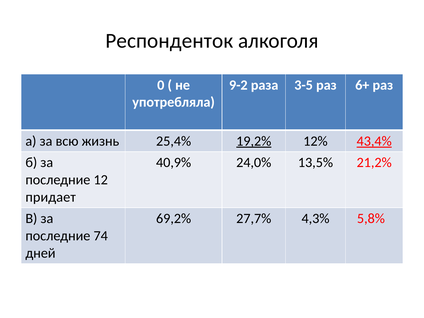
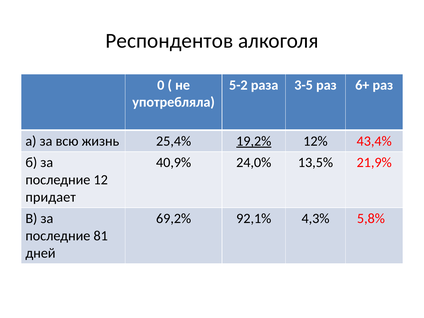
Респонденток: Респонденток -> Респондентов
9-2: 9-2 -> 5-2
43,4% underline: present -> none
21,2%: 21,2% -> 21,9%
27,7%: 27,7% -> 92,1%
74: 74 -> 81
